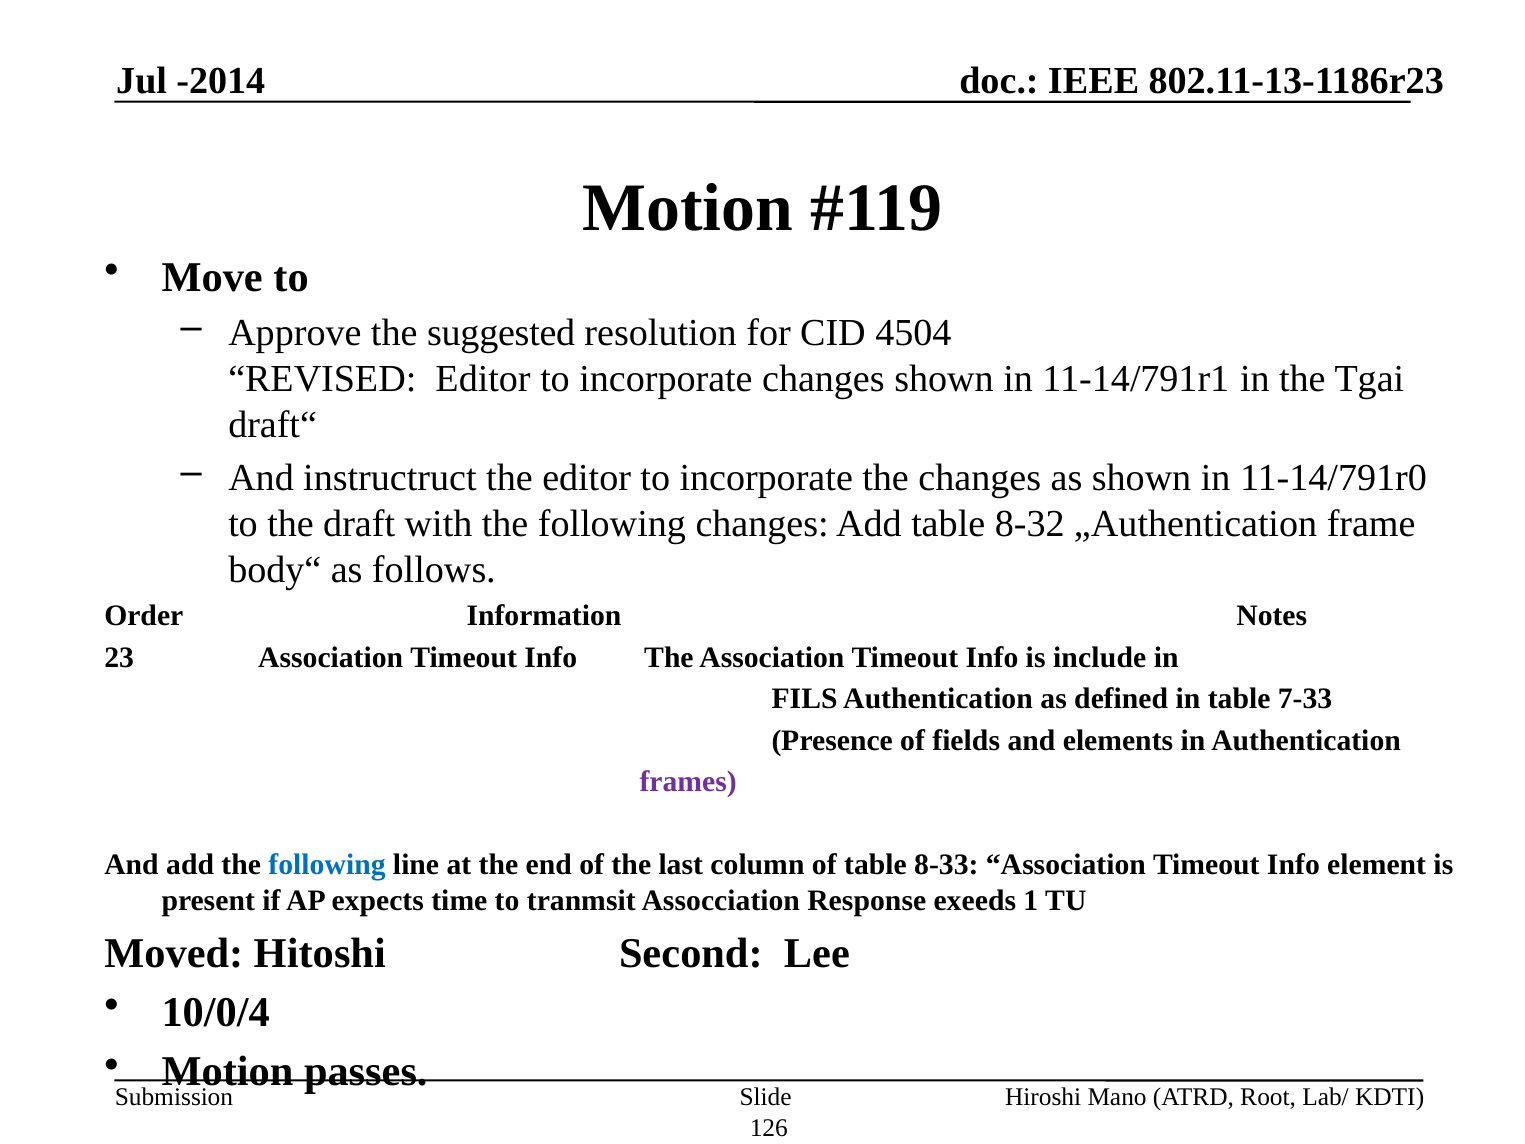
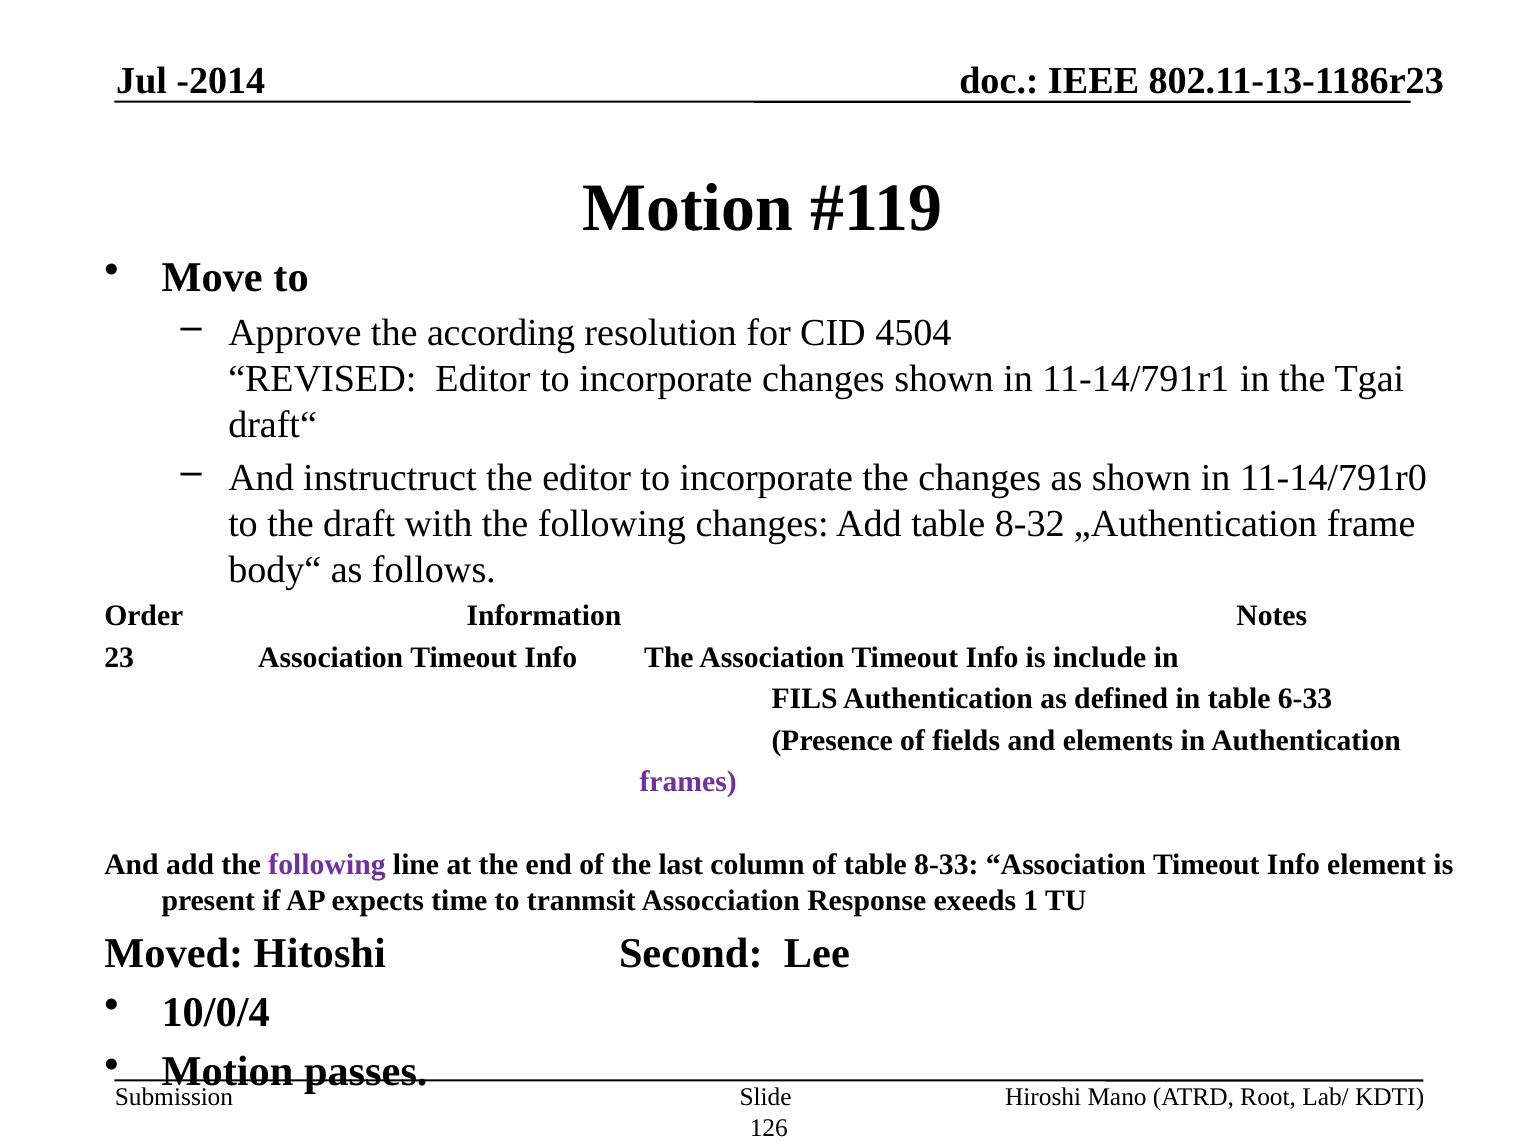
suggested: suggested -> according
7-33: 7-33 -> 6-33
following at (327, 865) colour: blue -> purple
